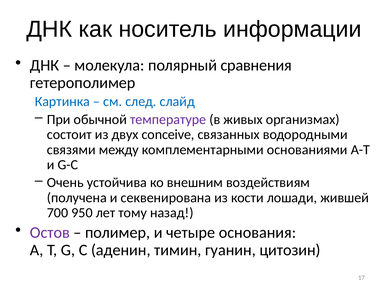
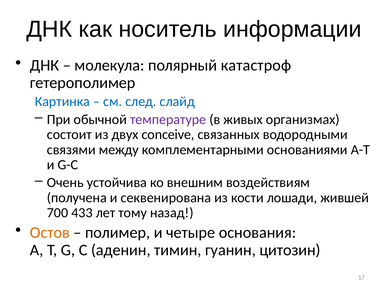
сравнения: сравнения -> катастроф
950: 950 -> 433
Остов colour: purple -> orange
